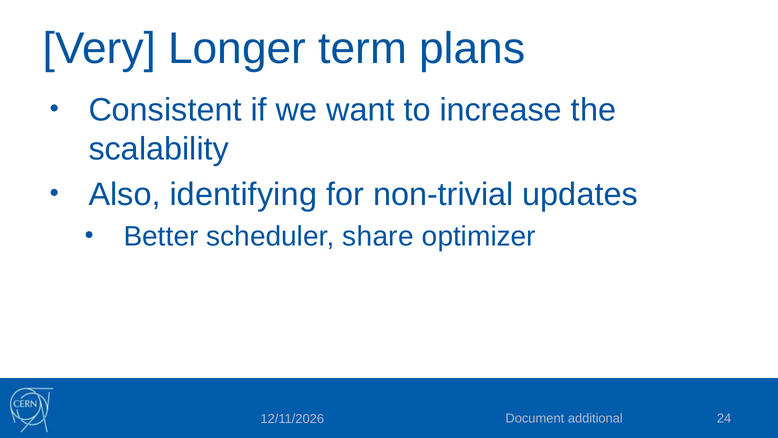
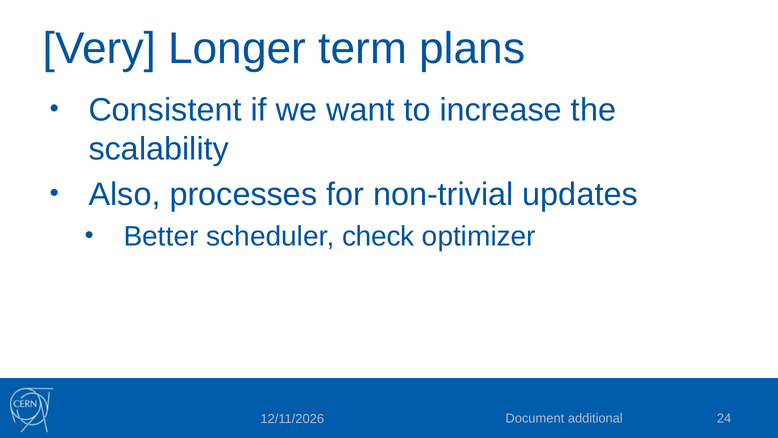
identifying: identifying -> processes
share: share -> check
